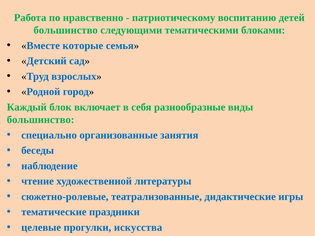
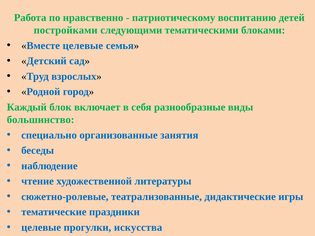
большинство at (66, 30): большинство -> постройками
Вместе которые: которые -> целевые
